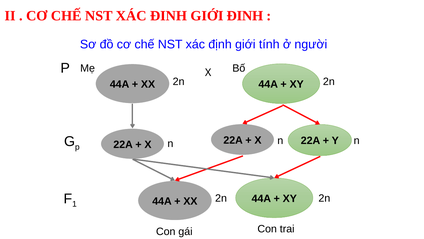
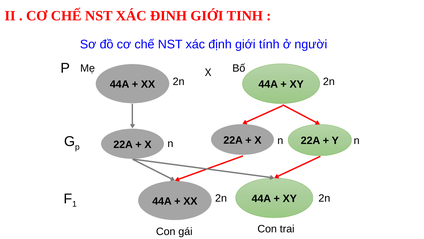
GIỚI ĐINH: ĐINH -> TINH
